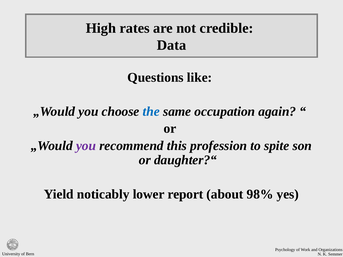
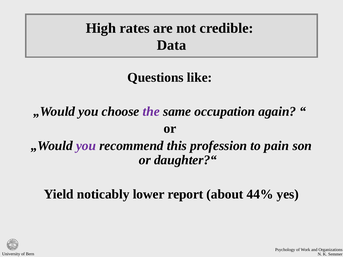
the colour: blue -> purple
spite: spite -> pain
98%: 98% -> 44%
